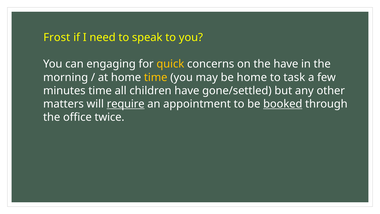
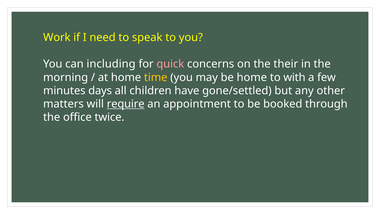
Frost: Frost -> Work
engaging: engaging -> including
quick colour: yellow -> pink
the have: have -> their
task: task -> with
minutes time: time -> days
booked underline: present -> none
